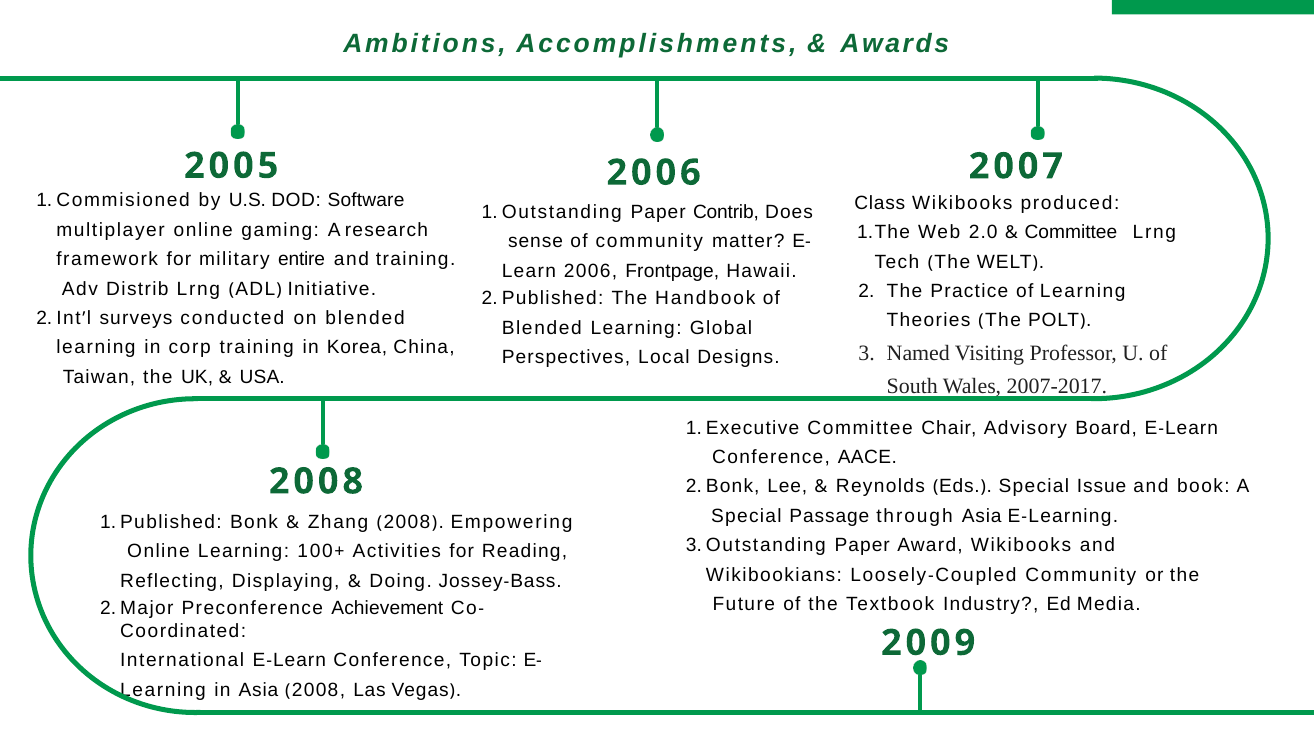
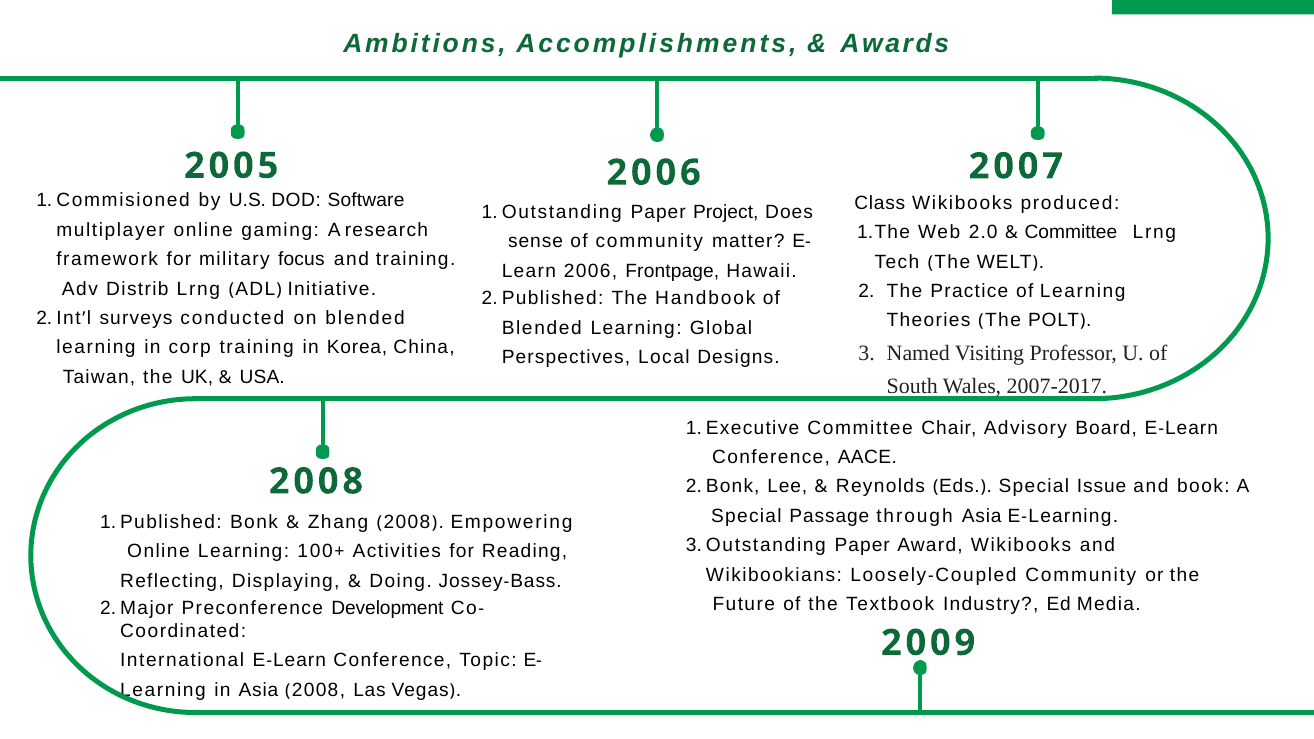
Contrib: Contrib -> Project
entire: entire -> focus
Achievement: Achievement -> Development
